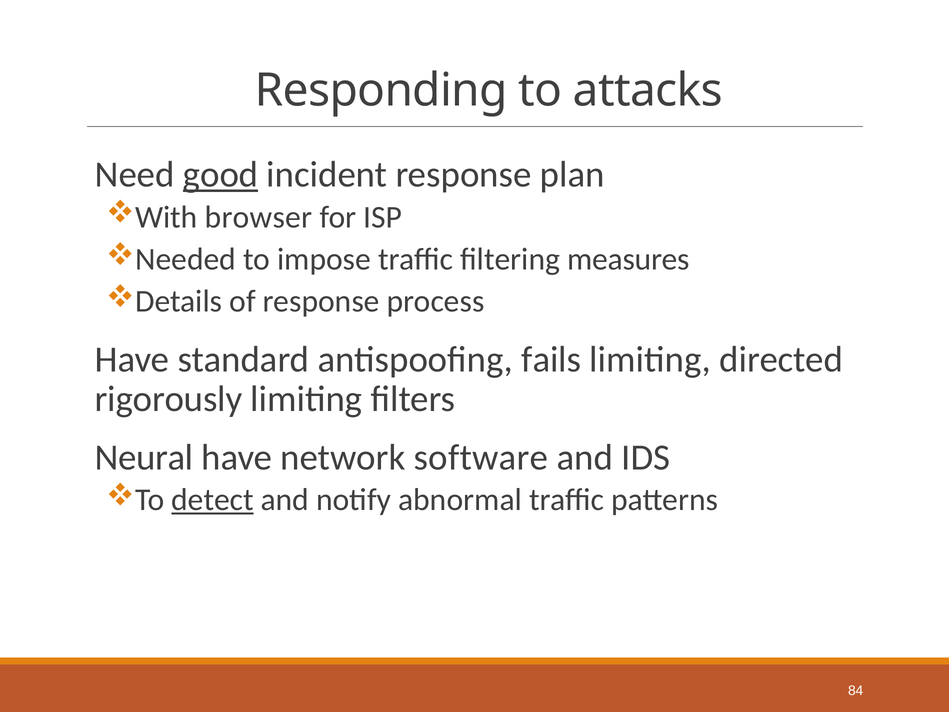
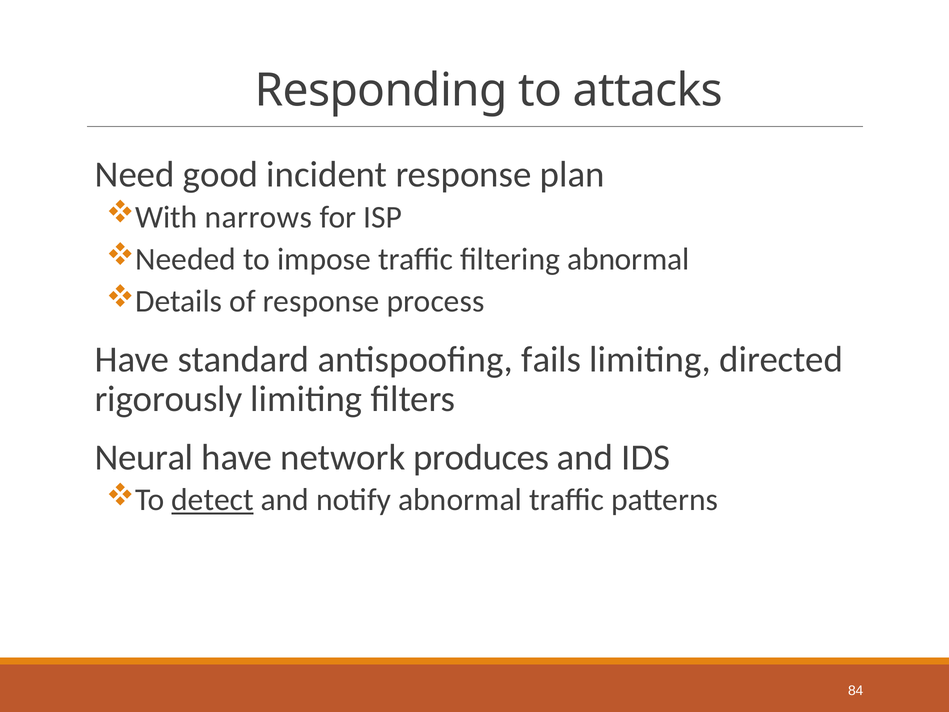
good underline: present -> none
browser: browser -> narrows
filtering measures: measures -> abnormal
software: software -> produces
